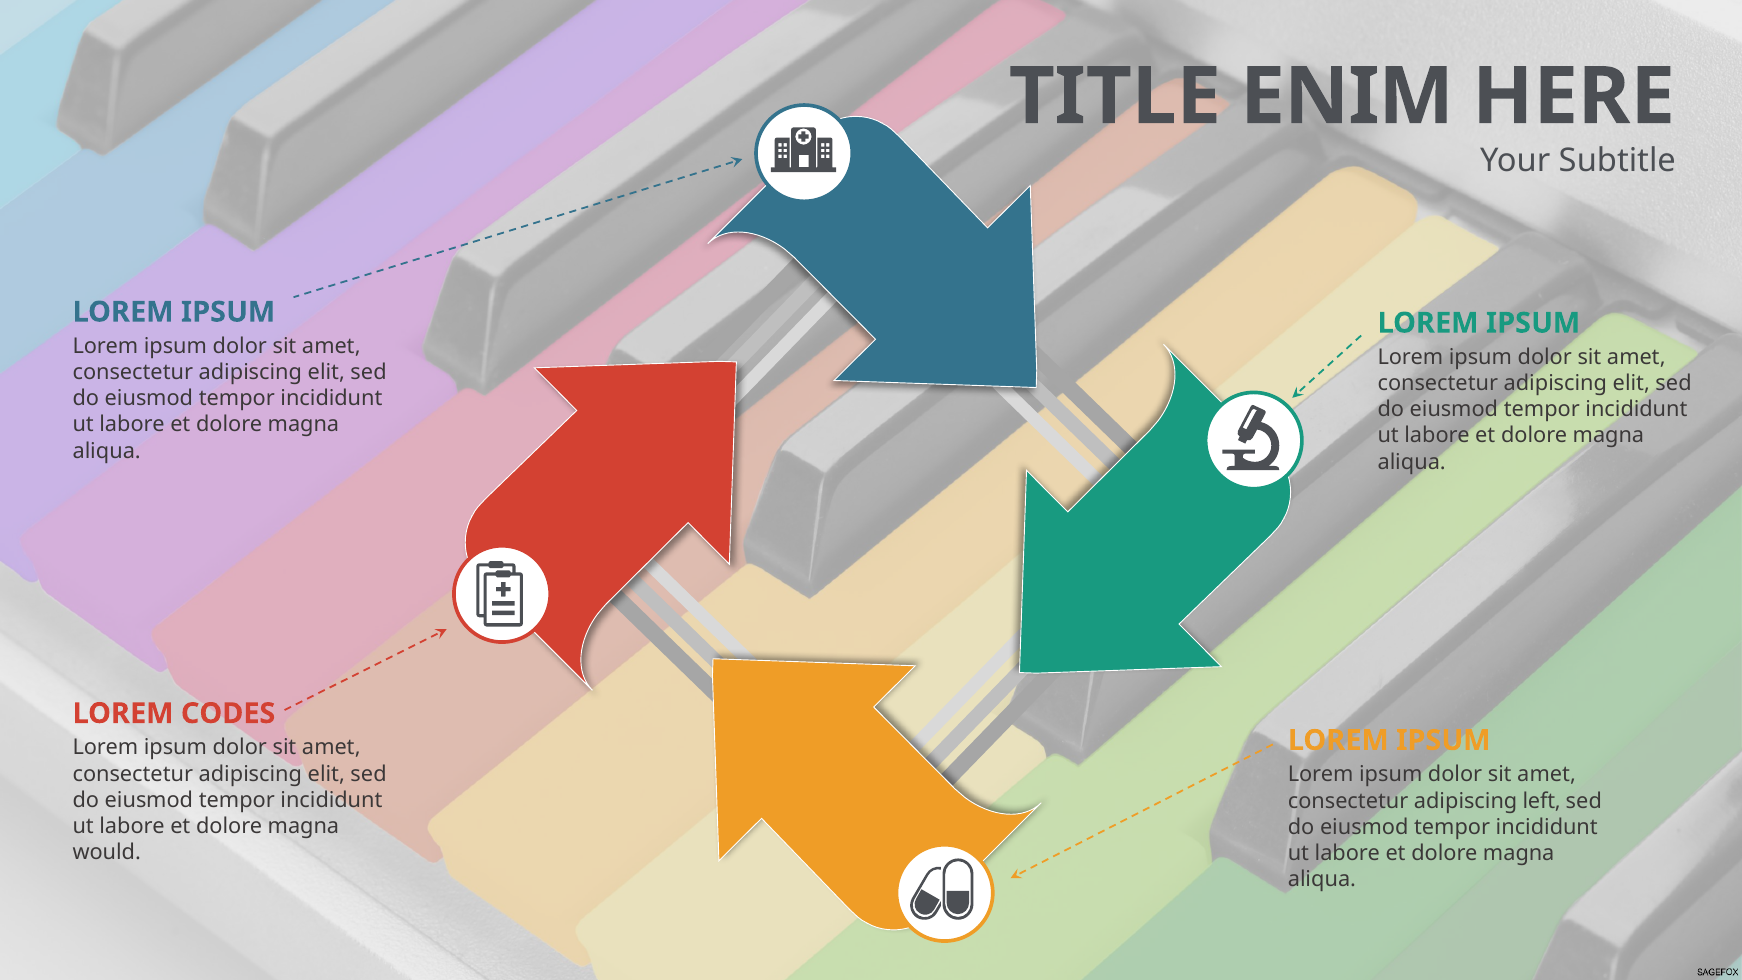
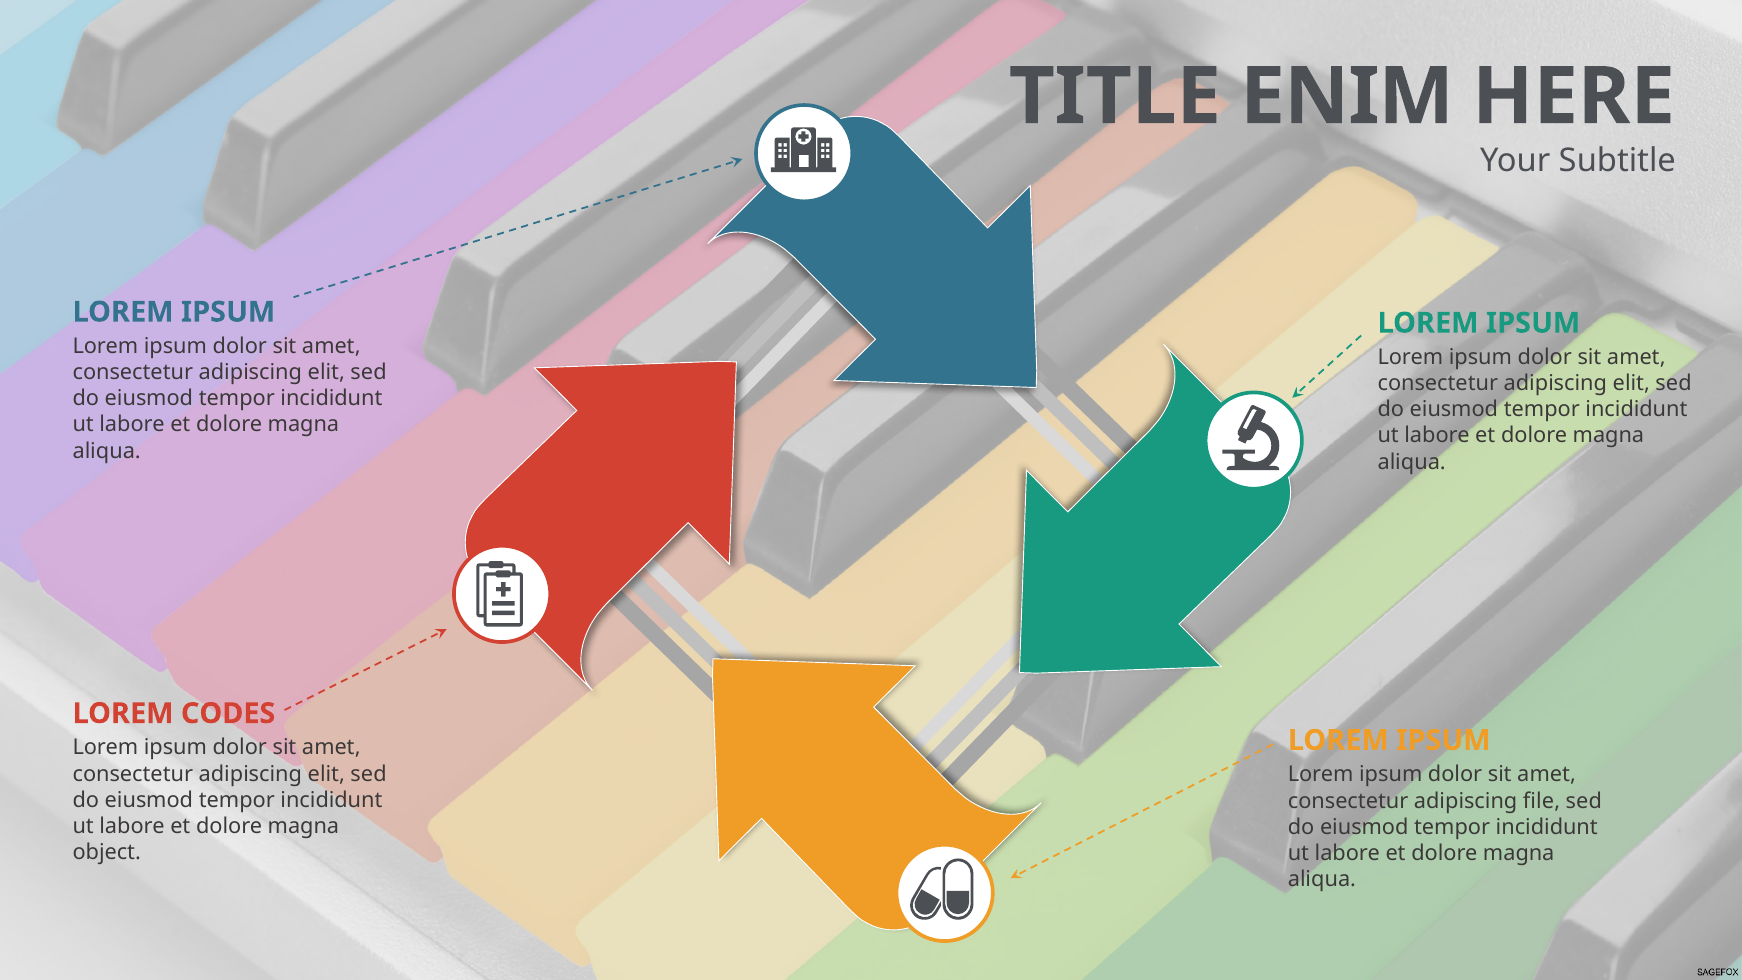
left: left -> file
would: would -> object
